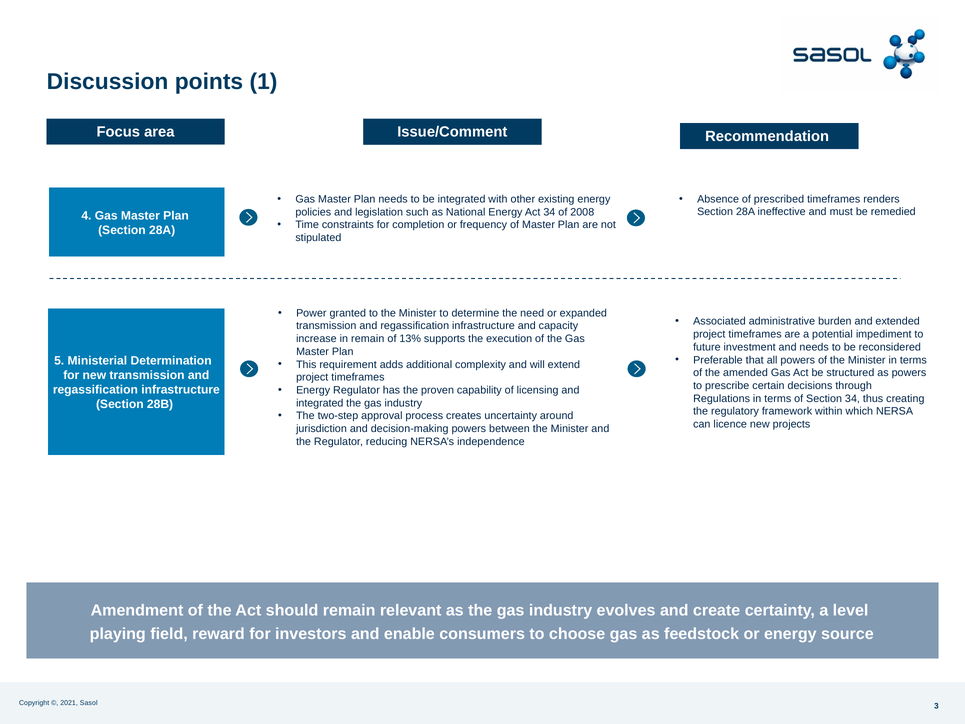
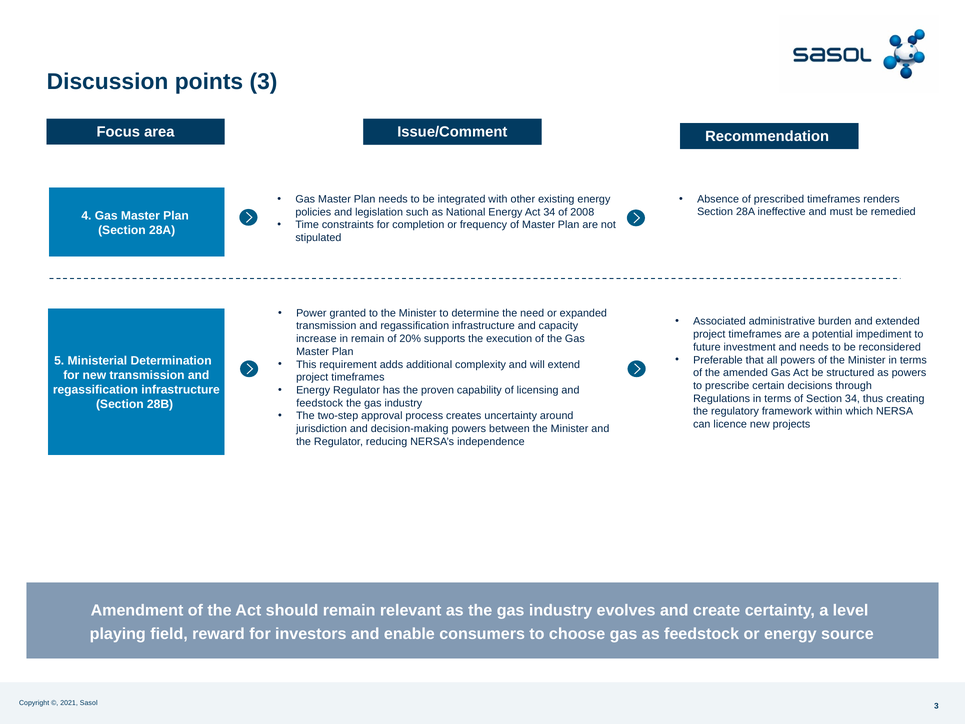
points 1: 1 -> 3
13%: 13% -> 20%
integrated at (320, 403): integrated -> feedstock
